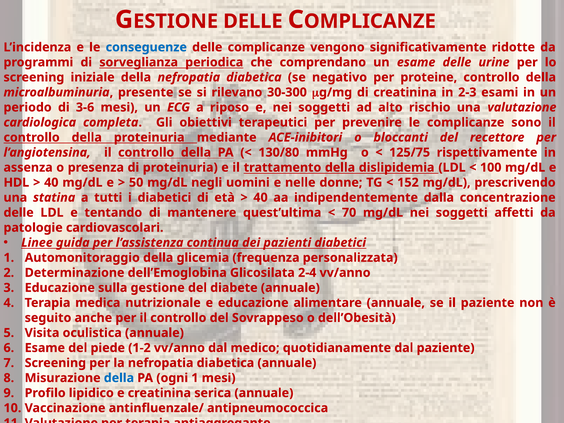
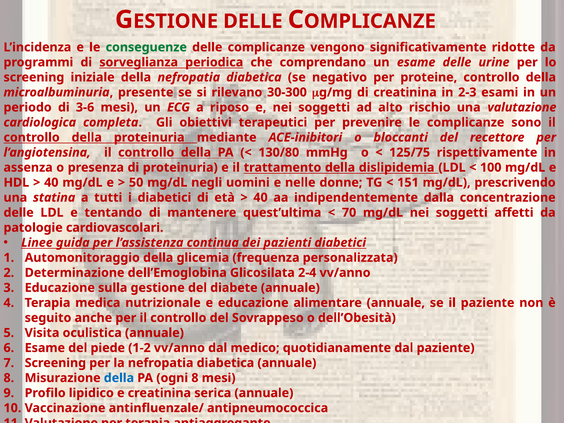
conseguenze colour: blue -> green
152: 152 -> 151
ogni 1: 1 -> 8
